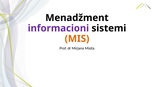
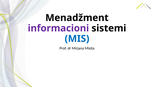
MIS colour: orange -> blue
